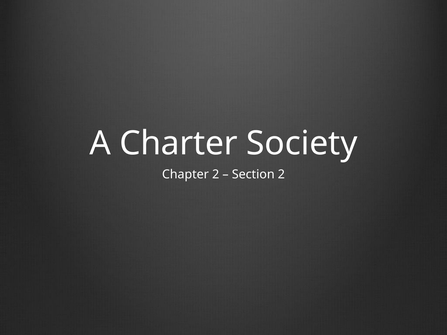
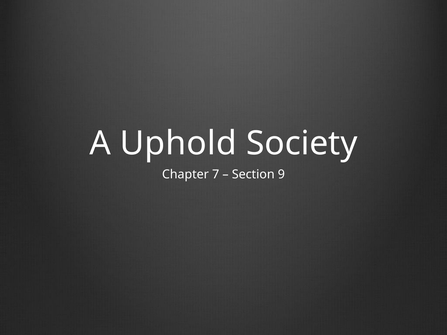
Charter: Charter -> Uphold
Chapter 2: 2 -> 7
Section 2: 2 -> 9
